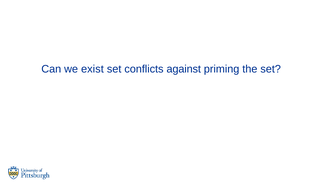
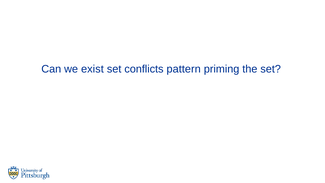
against: against -> pattern
